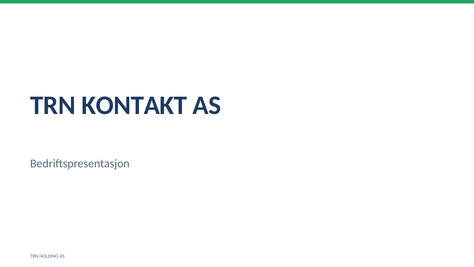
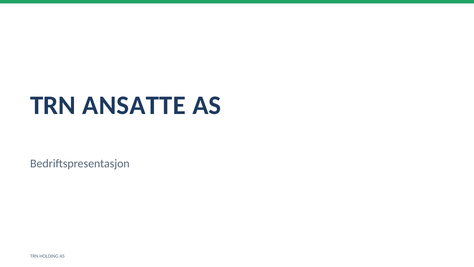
KONTAKT: KONTAKT -> ANSATTE
